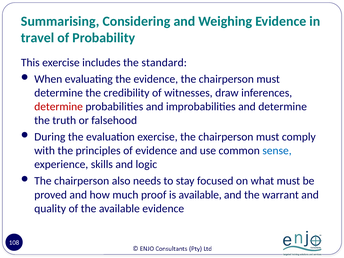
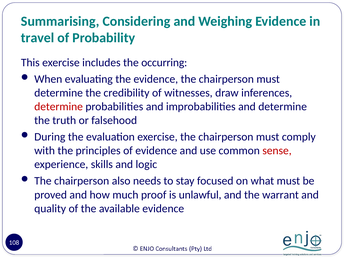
standard: standard -> occurring
sense colour: blue -> red
is available: available -> unlawful
